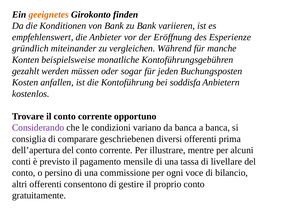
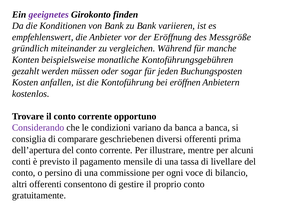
geeignetes colour: orange -> purple
Esperienze: Esperienze -> Messgröße
soddisfa: soddisfa -> eröffnen
